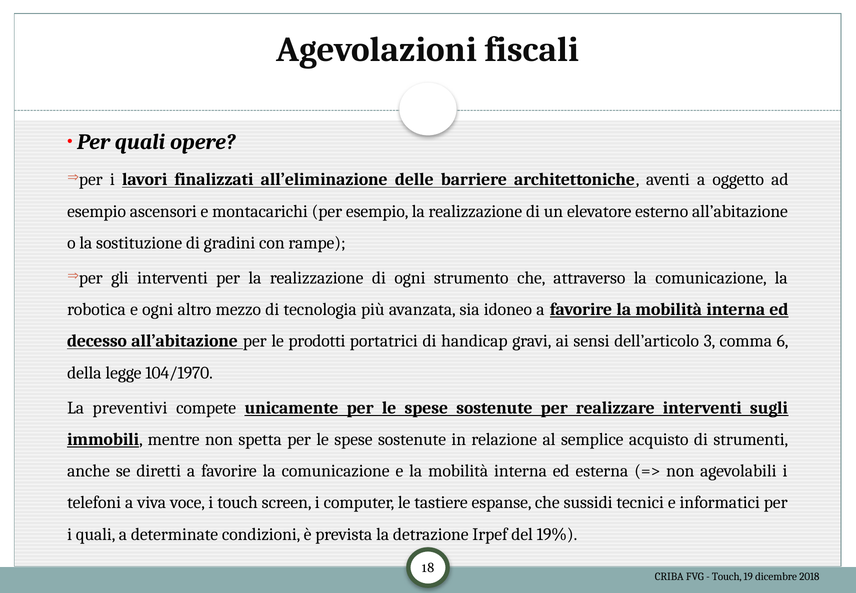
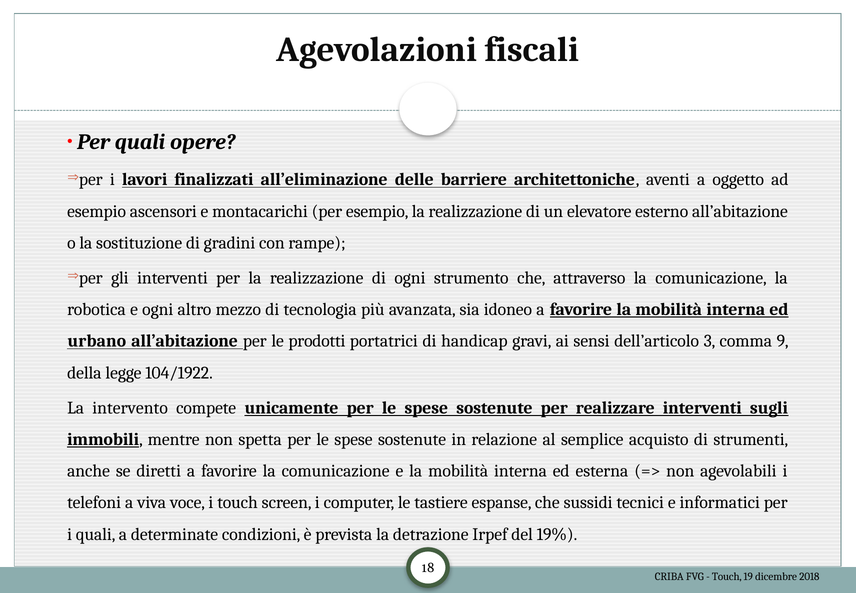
decesso: decesso -> urbano
6: 6 -> 9
104/1970: 104/1970 -> 104/1922
preventivi: preventivi -> intervento
